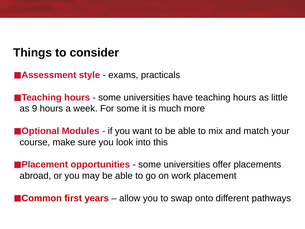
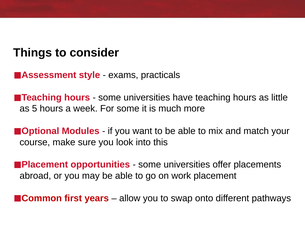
9: 9 -> 5
